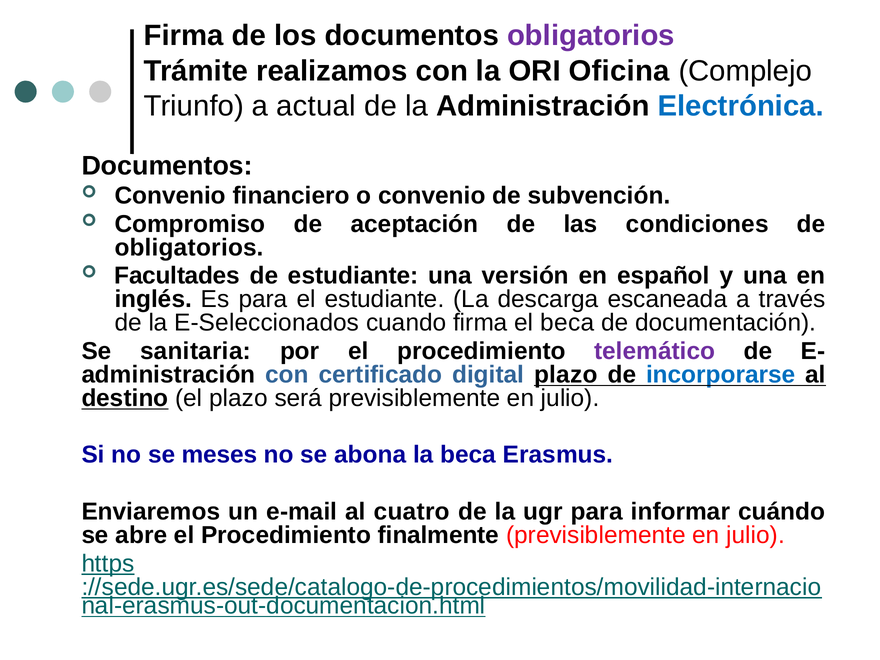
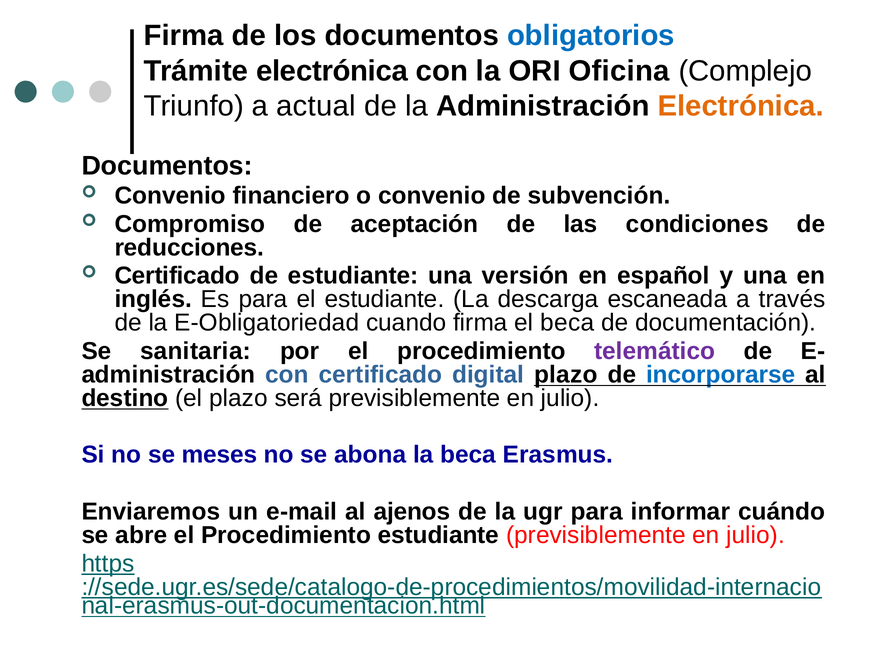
obligatorios at (591, 36) colour: purple -> blue
Trámite realizamos: realizamos -> electrónica
Electrónica at (741, 106) colour: blue -> orange
obligatorios at (189, 247): obligatorios -> reducciones
Facultades at (177, 276): Facultades -> Certificado
E-Seleccionados: E-Seleccionados -> E-Obligatoriedad
cuatro: cuatro -> ajenos
Procedimiento finalmente: finalmente -> estudiante
